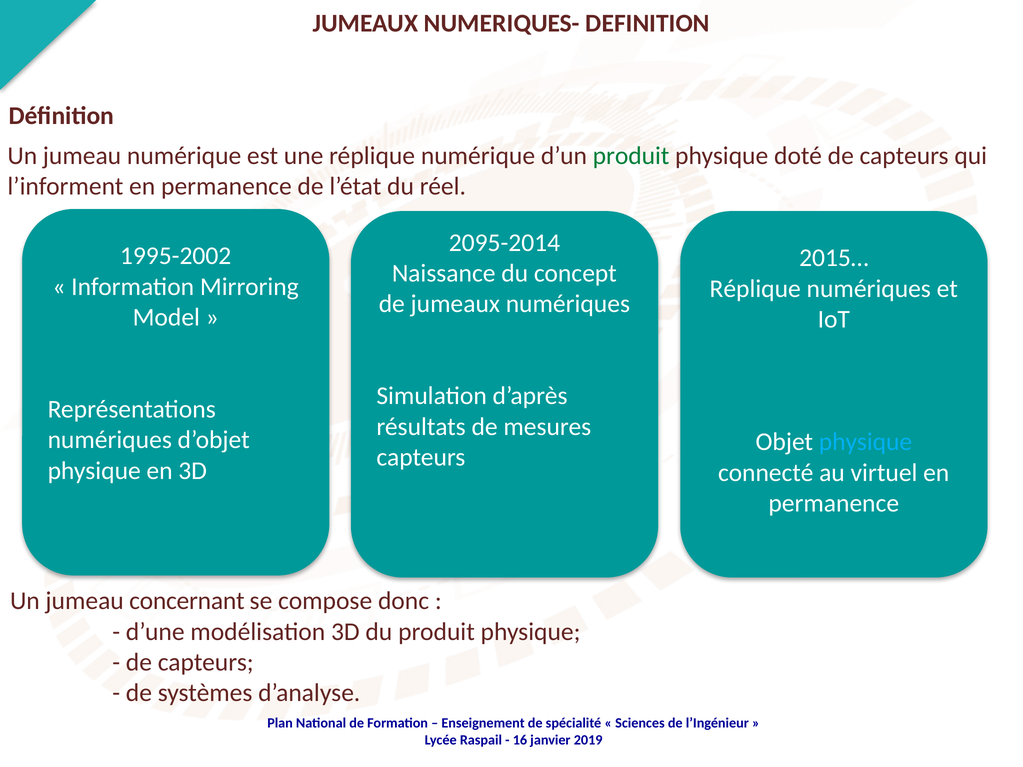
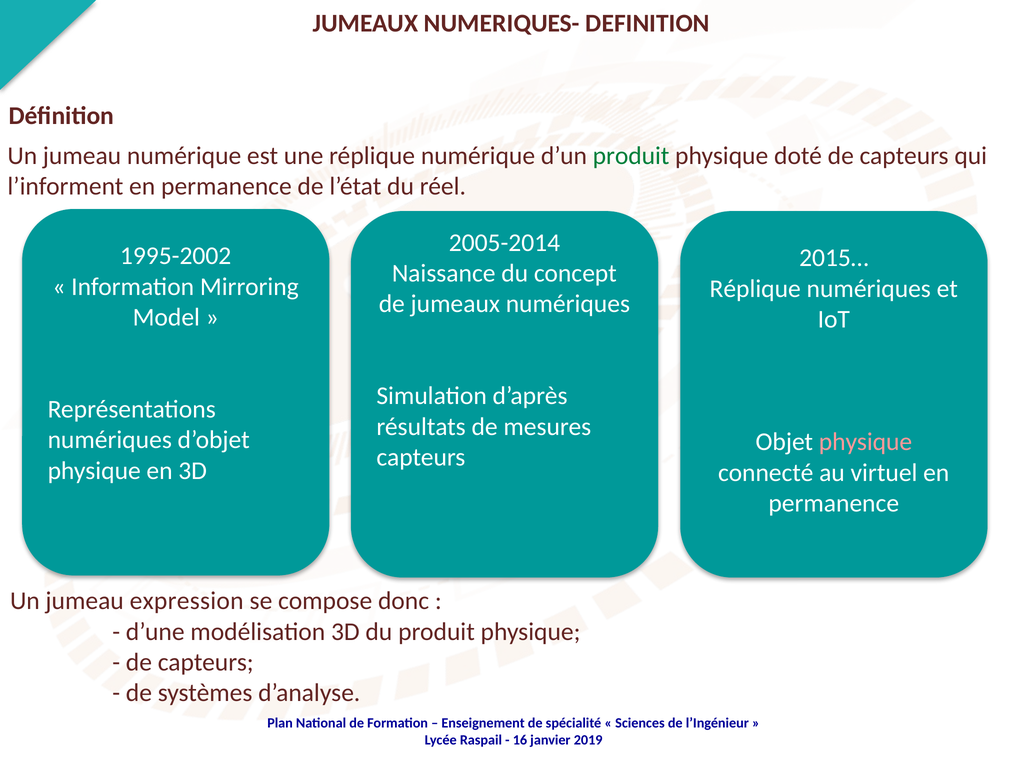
2095-2014: 2095-2014 -> 2005-2014
physique at (865, 442) colour: light blue -> pink
concernant: concernant -> expression
